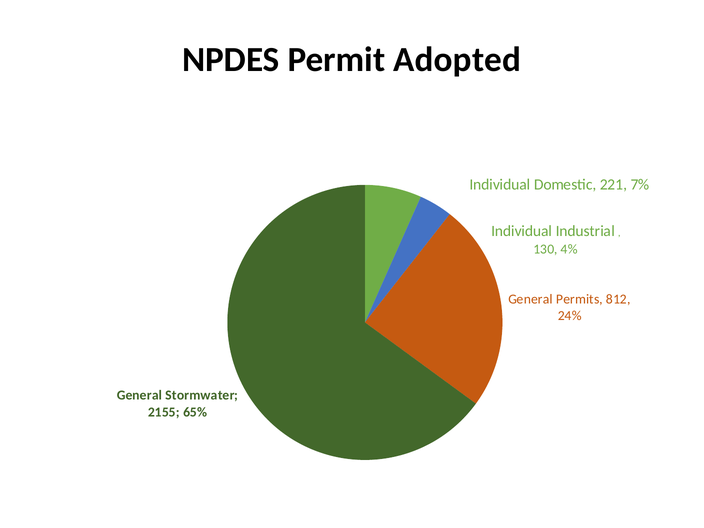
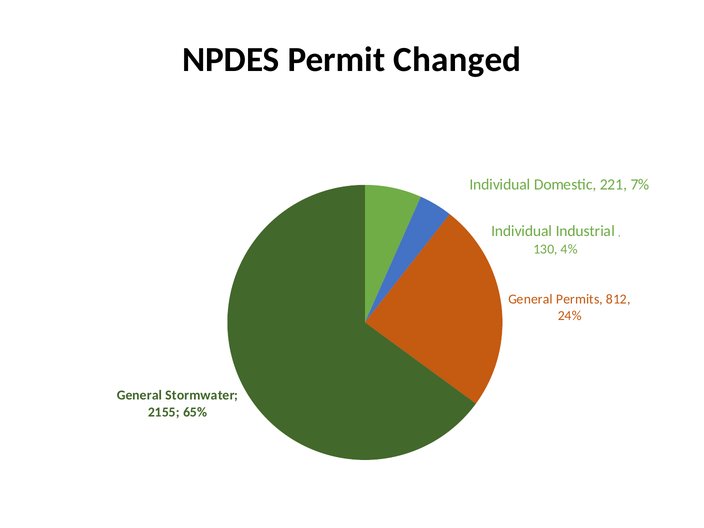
Adopted: Adopted -> Changed
